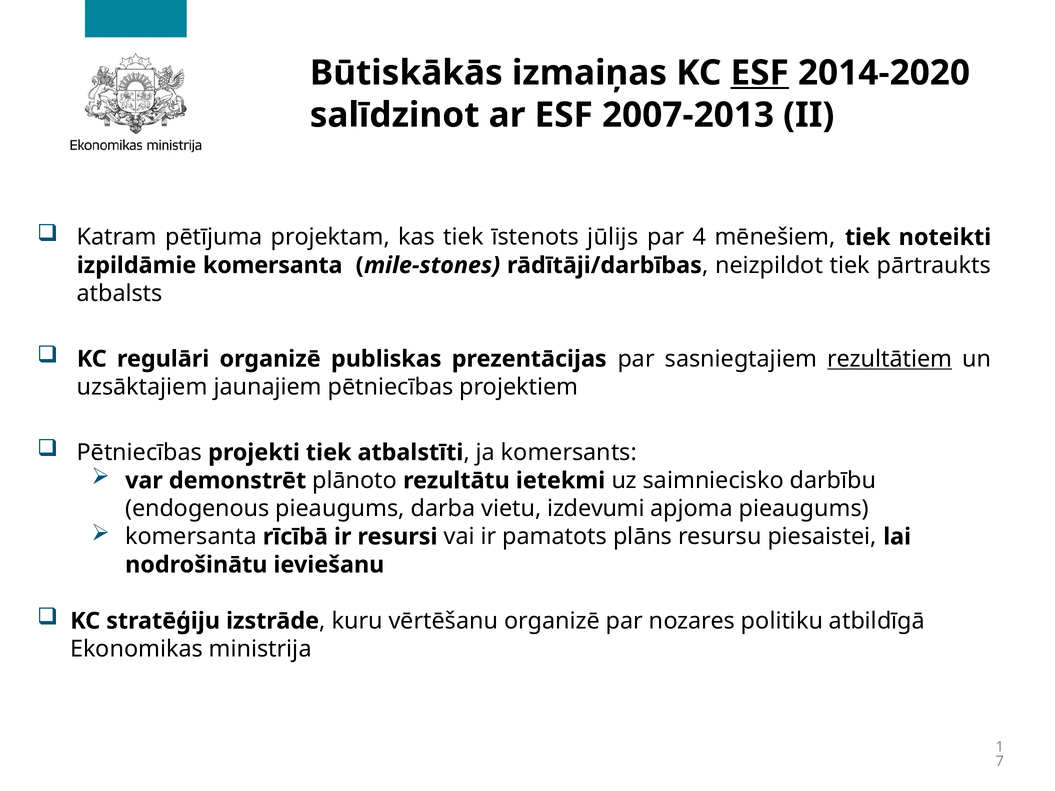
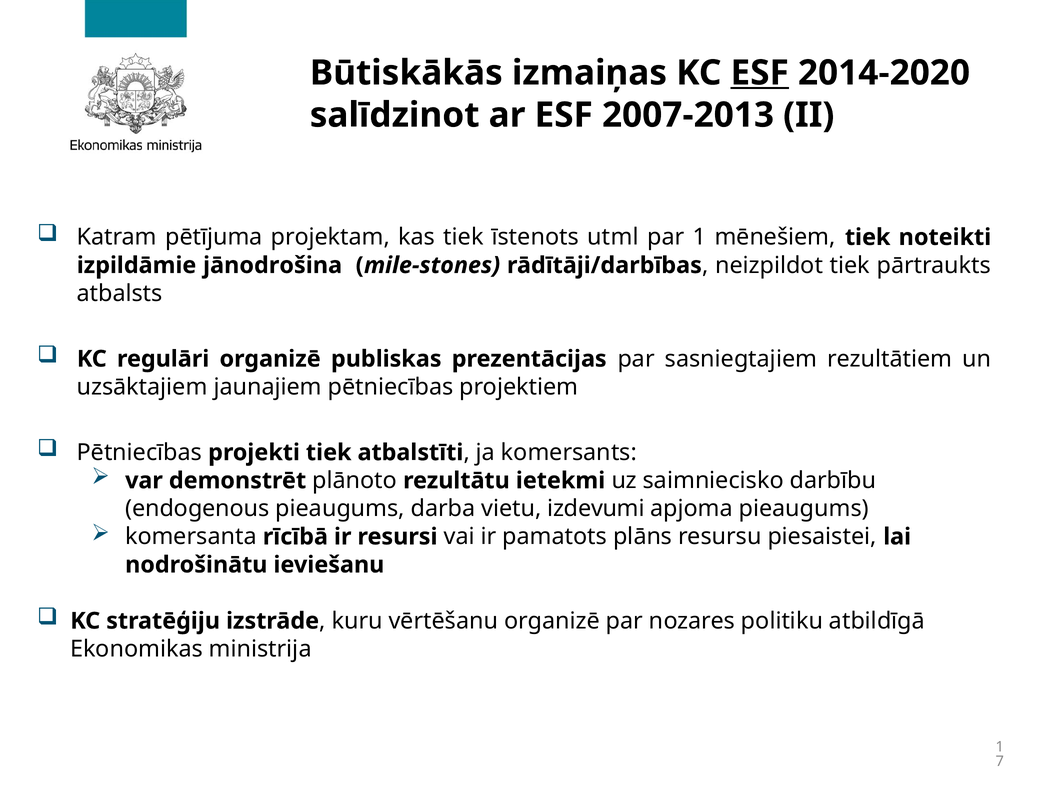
jūlijs: jūlijs -> utml
par 4: 4 -> 1
izpildāmie komersanta: komersanta -> jānodrošina
rezultātiem underline: present -> none
